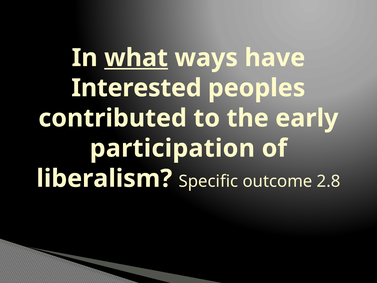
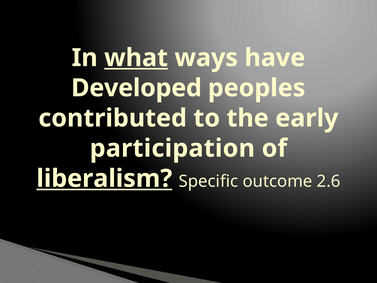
Interested: Interested -> Developed
liberalism underline: none -> present
2.8: 2.8 -> 2.6
